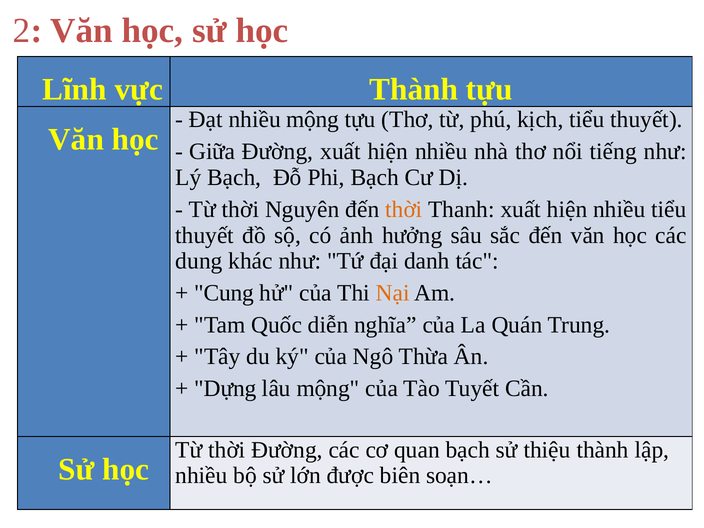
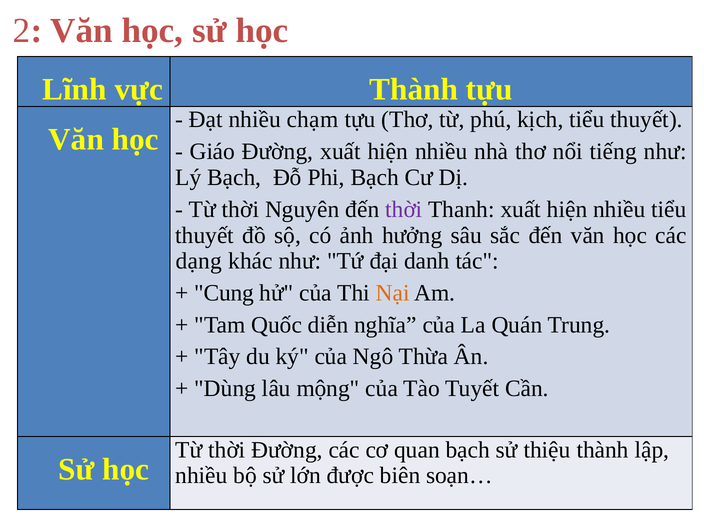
nhiều mộng: mộng -> chạm
Giữa: Giữa -> Giáo
thời at (404, 209) colour: orange -> purple
dung: dung -> dạng
Dựng: Dựng -> Dùng
